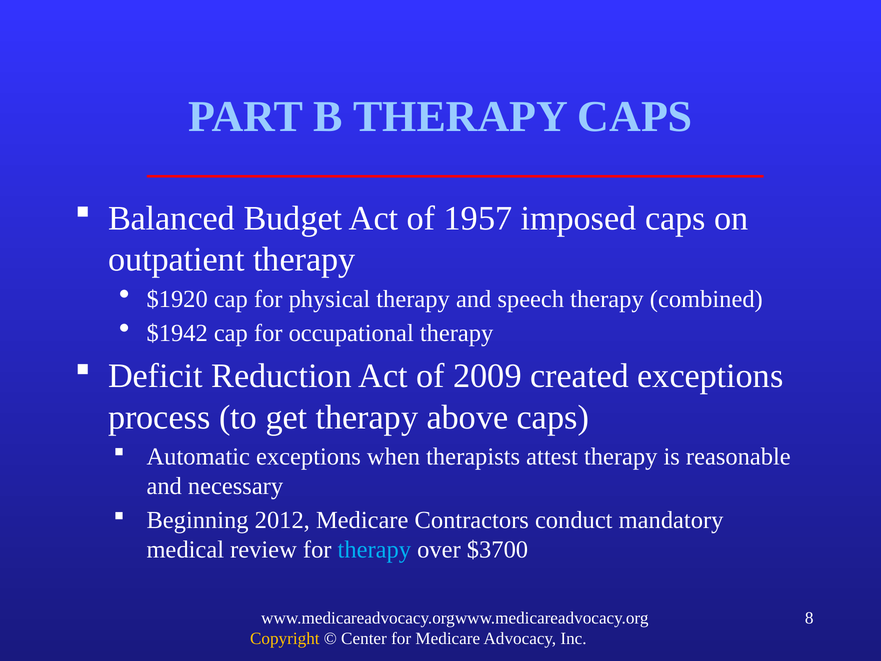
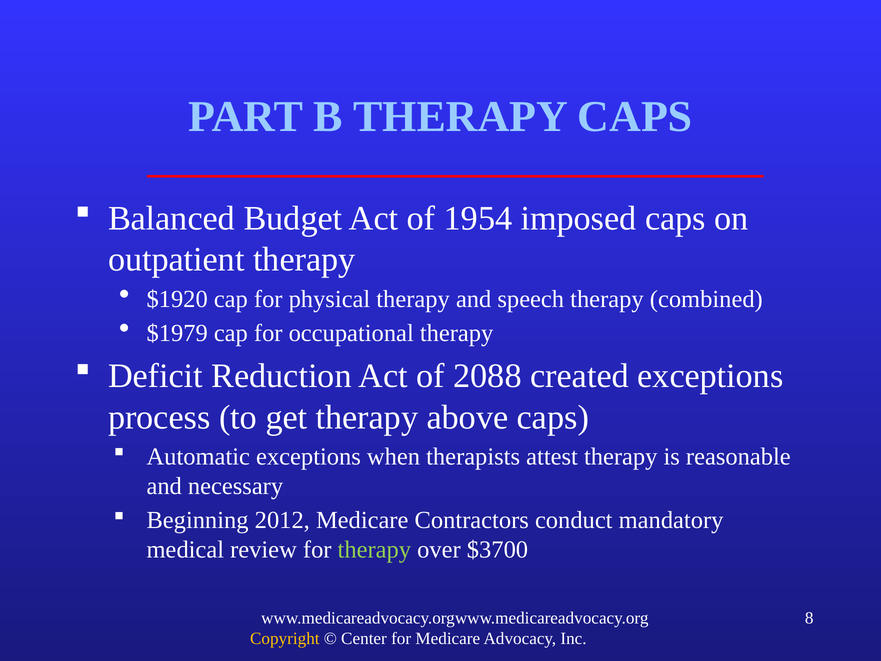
1957: 1957 -> 1954
$1942: $1942 -> $1979
2009: 2009 -> 2088
therapy at (374, 550) colour: light blue -> light green
